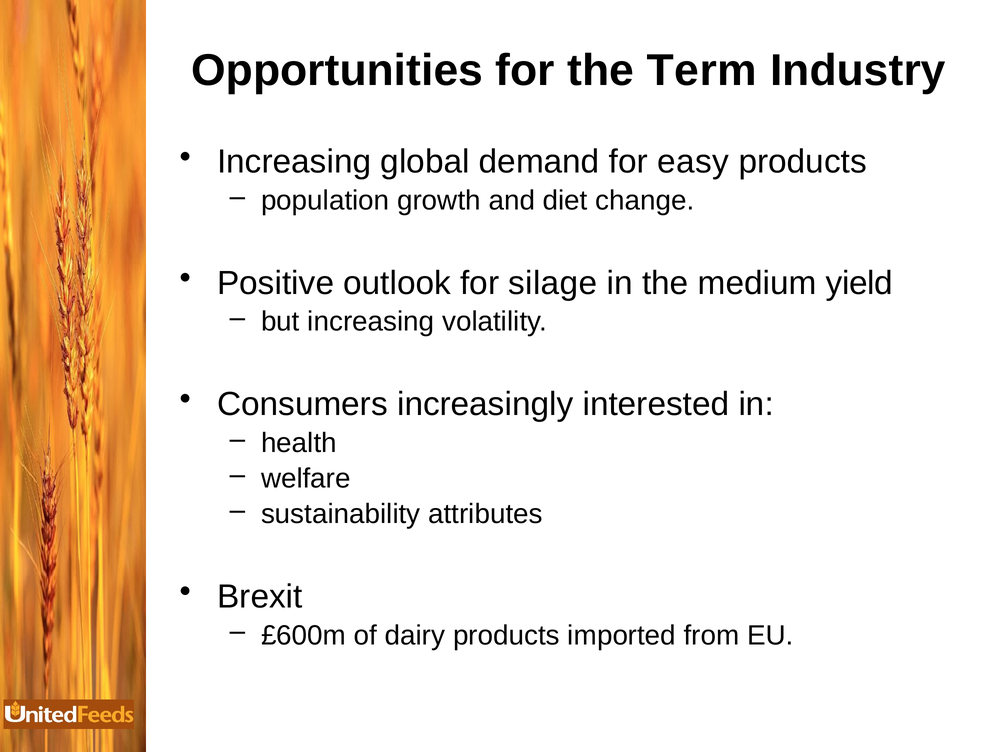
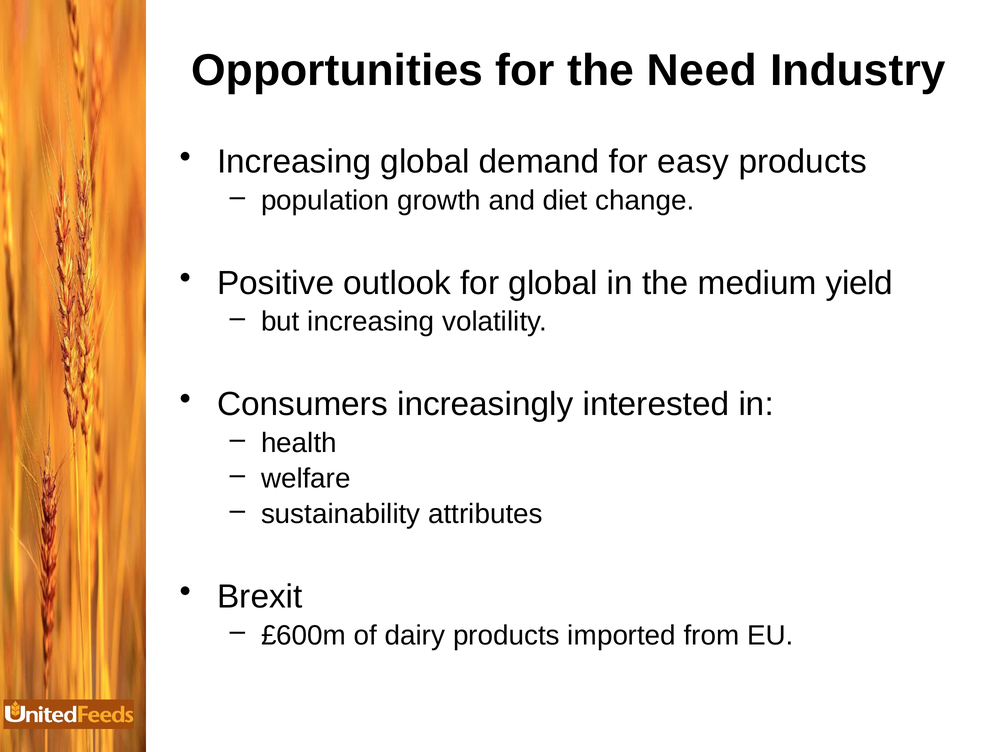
Term: Term -> Need
for silage: silage -> global
